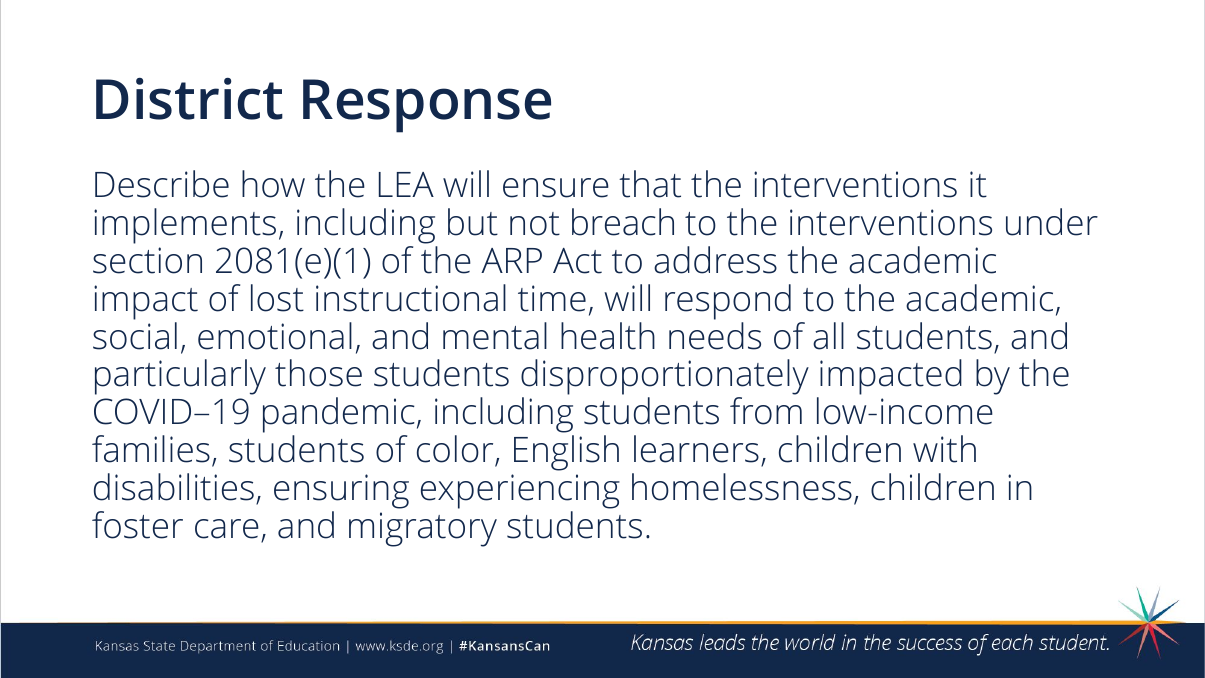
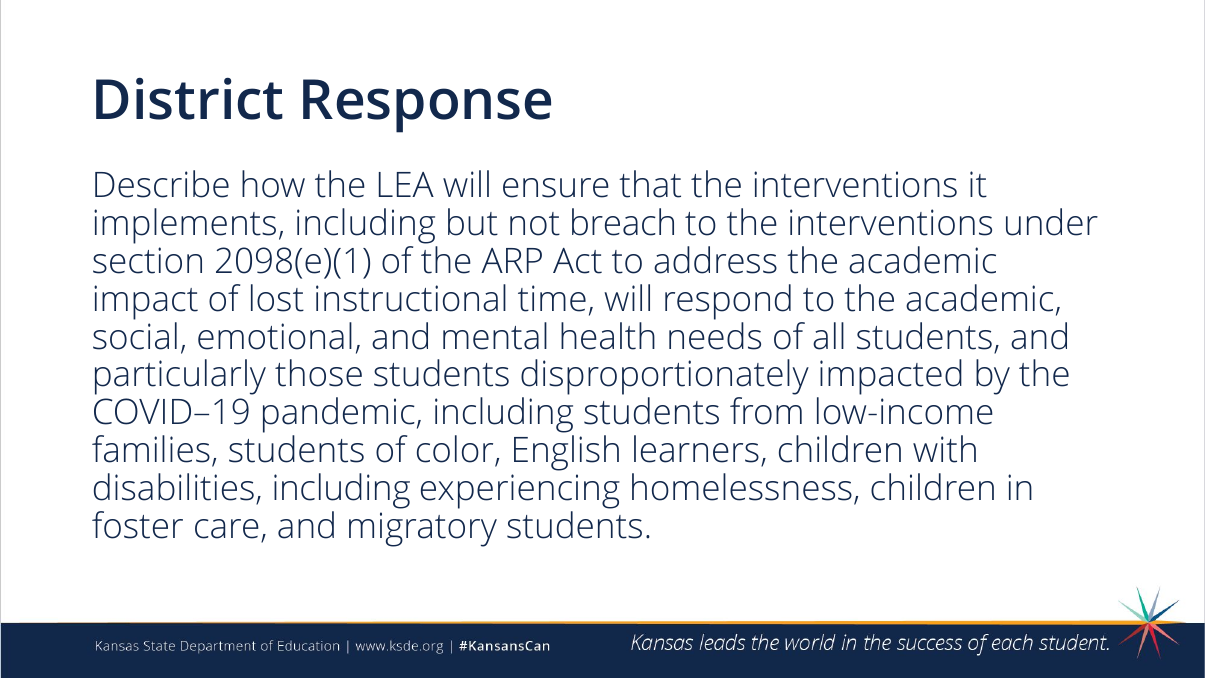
2081(e)(1: 2081(e)(1 -> 2098(e)(1
disabilities ensuring: ensuring -> including
